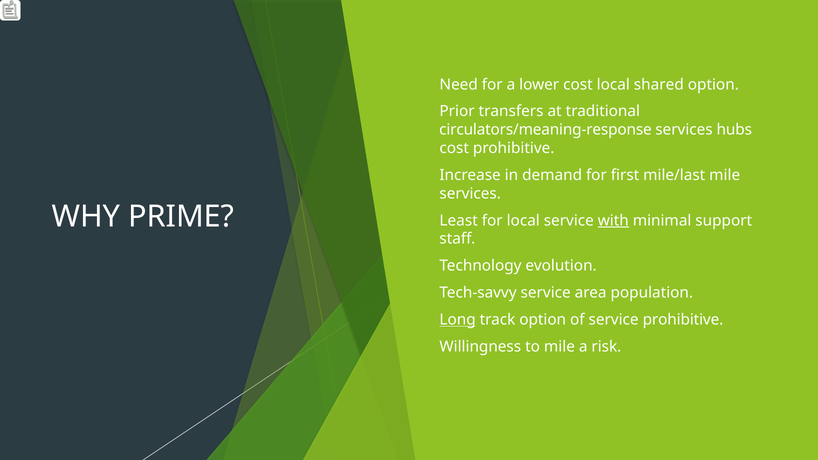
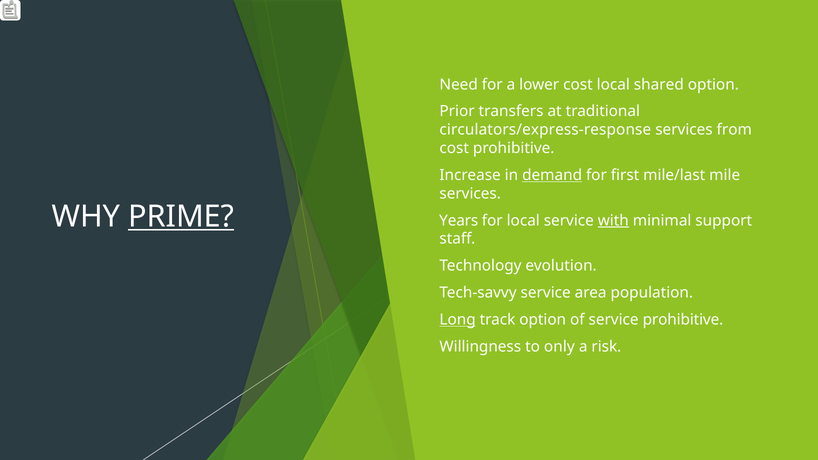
circulators/meaning-response: circulators/meaning-response -> circulators/express-response
hubs: hubs -> from
demand underline: none -> present
PRIME underline: none -> present
Least: Least -> Years
to mile: mile -> only
